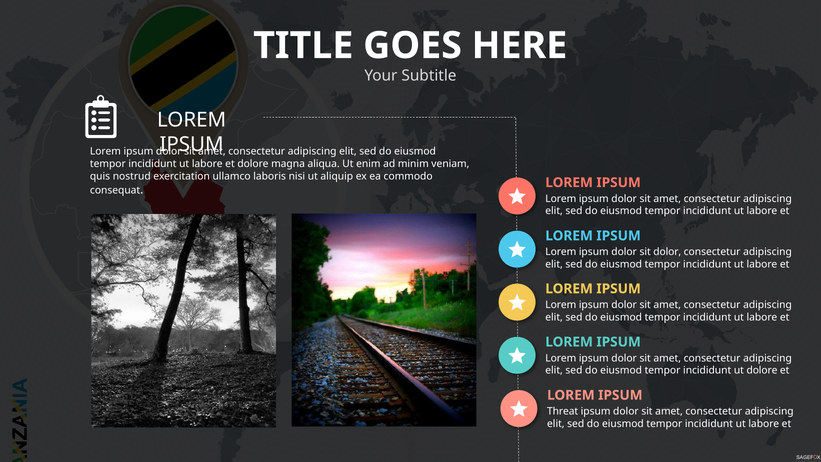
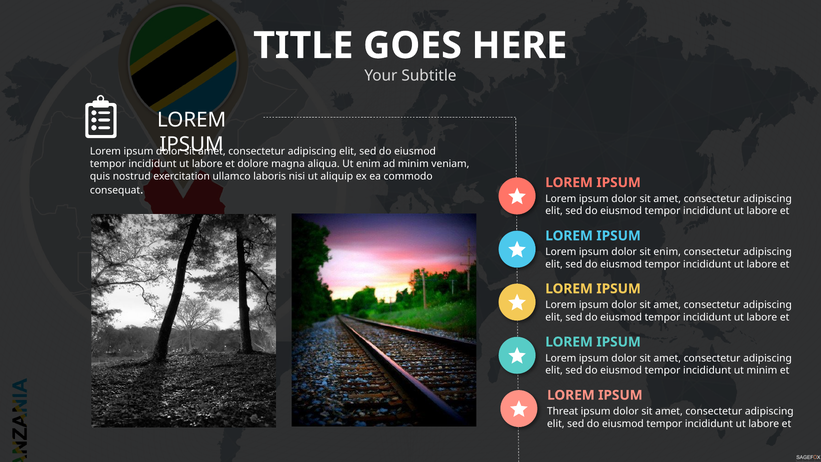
sit dolor: dolor -> enim
ut dolore: dolore -> minim
